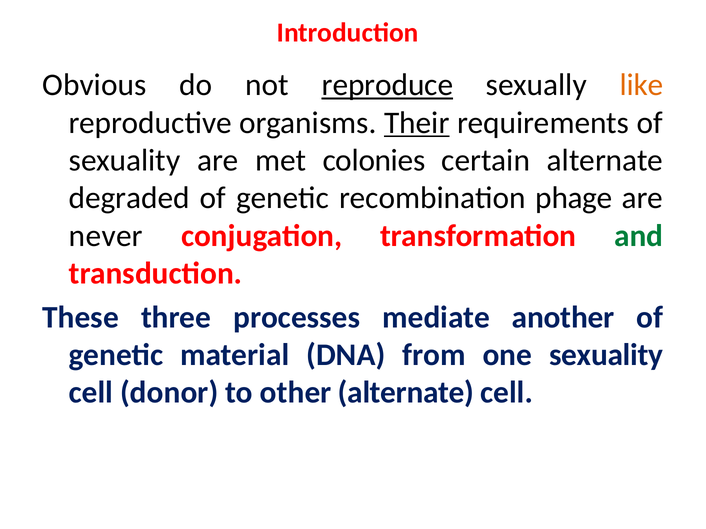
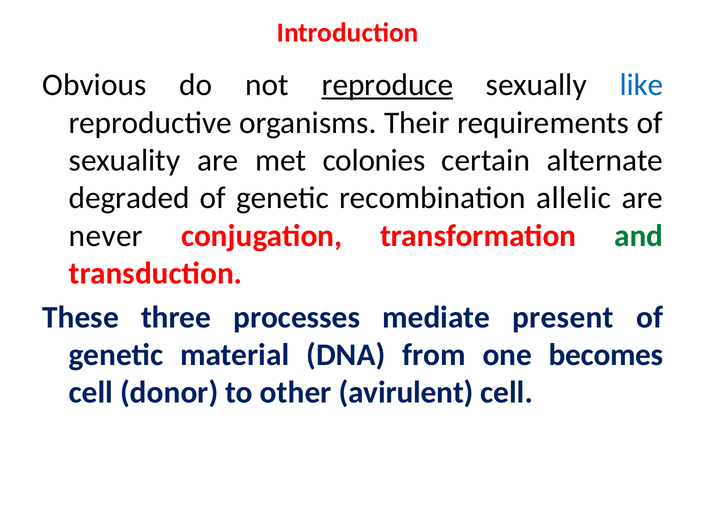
like colour: orange -> blue
Their underline: present -> none
phage: phage -> allelic
another: another -> present
one sexuality: sexuality -> becomes
other alternate: alternate -> avirulent
